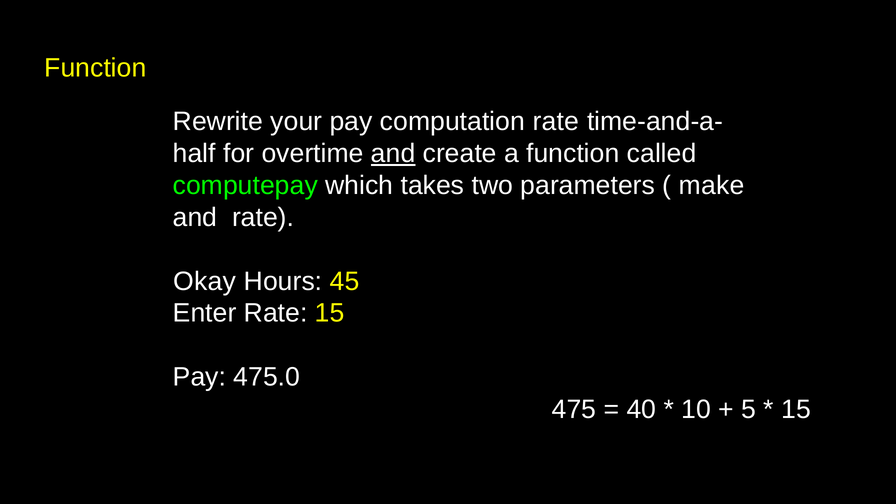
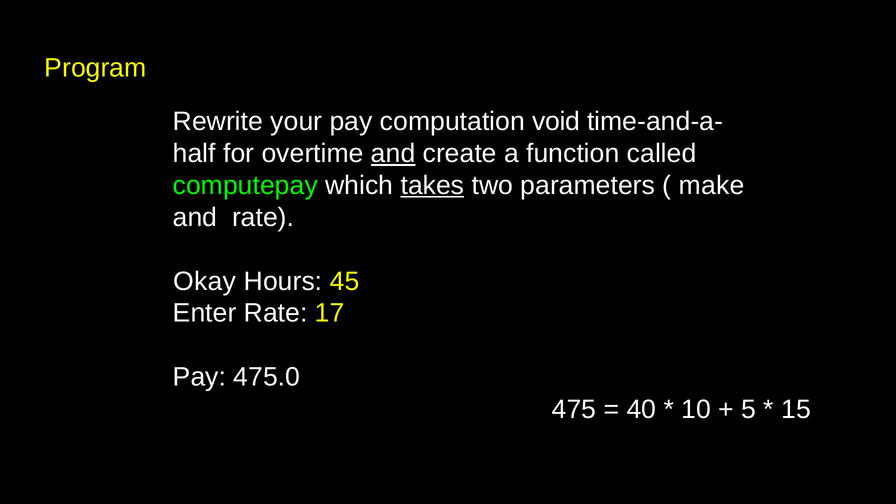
Function at (95, 68): Function -> Program
computation rate: rate -> void
takes underline: none -> present
Rate 15: 15 -> 17
